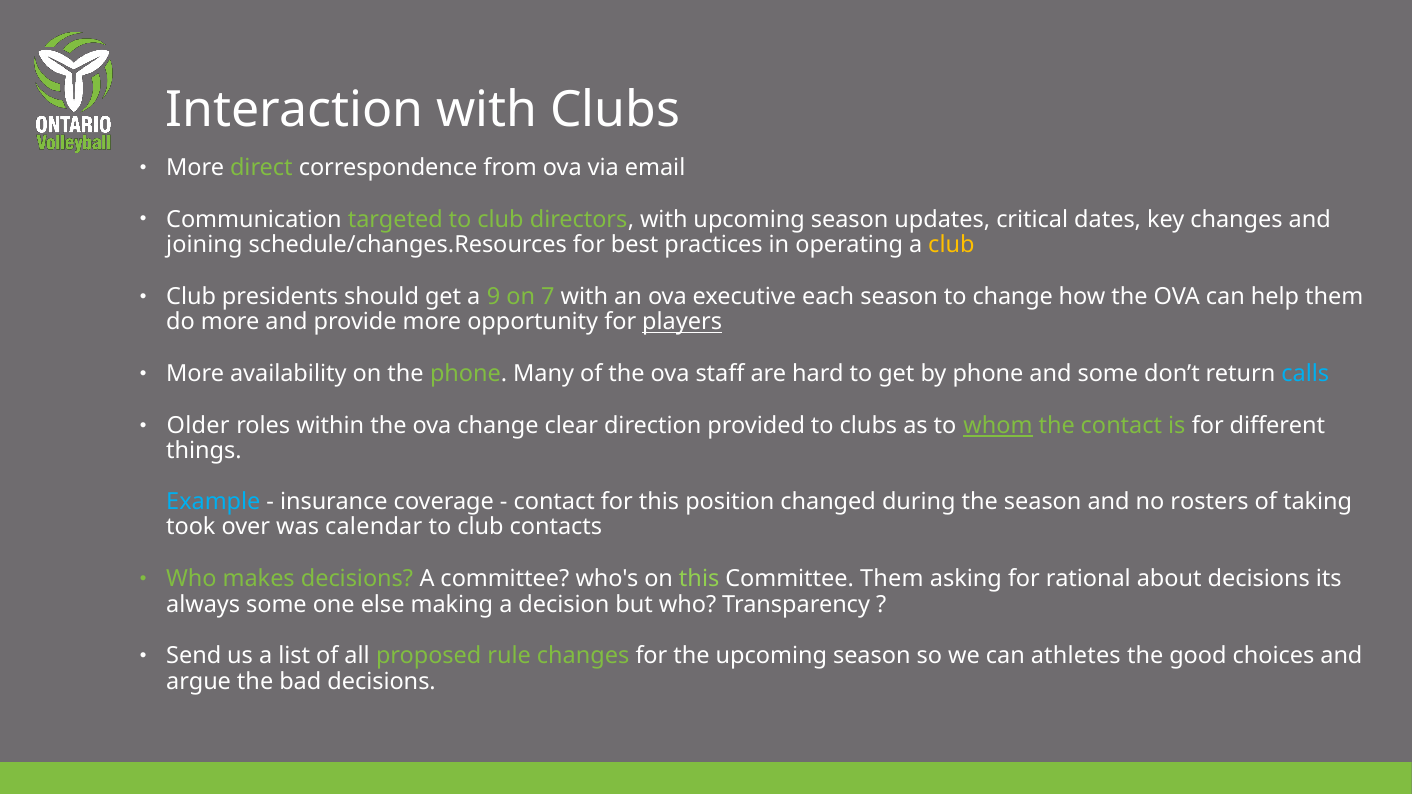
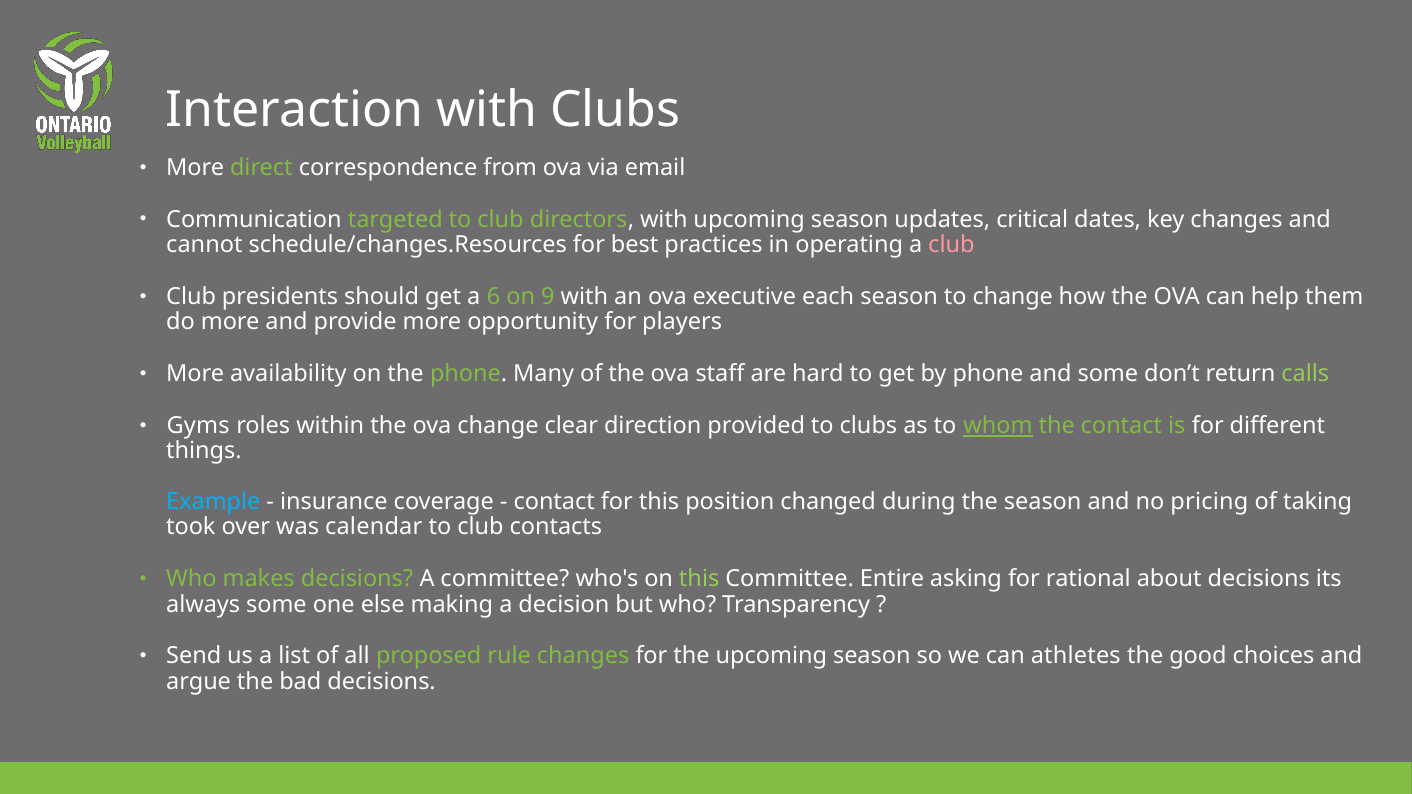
joining: joining -> cannot
club at (951, 245) colour: yellow -> pink
9: 9 -> 6
7: 7 -> 9
players underline: present -> none
calls colour: light blue -> light green
Older: Older -> Gyms
rosters: rosters -> pricing
Committee Them: Them -> Entire
